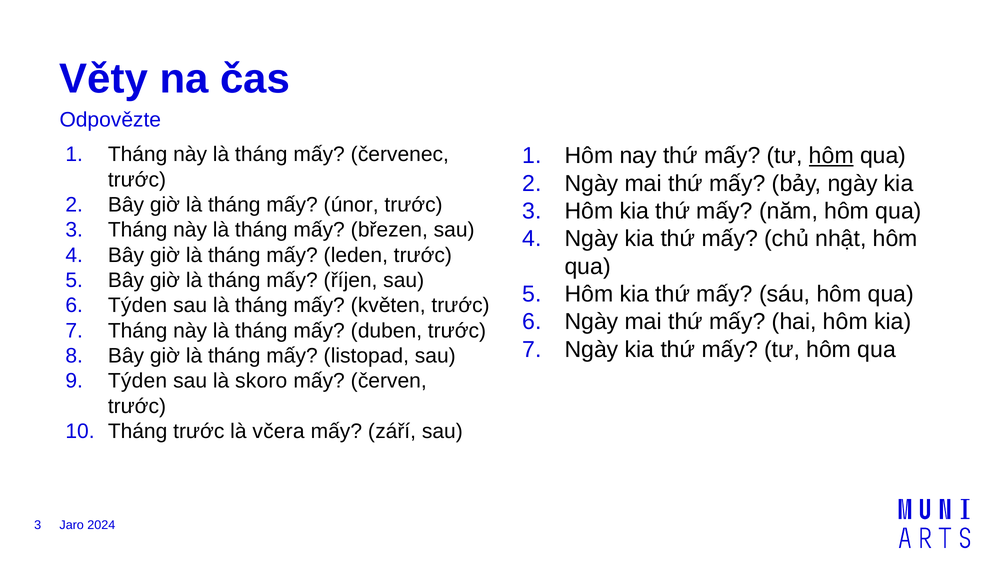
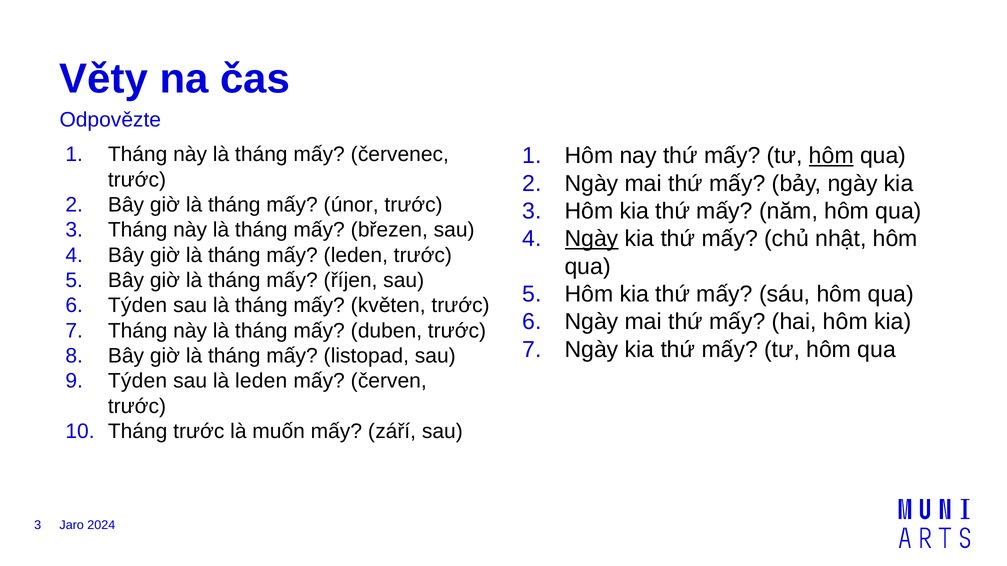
Ngày at (592, 239) underline: none -> present
là skoro: skoro -> leden
včera: včera -> muốn
